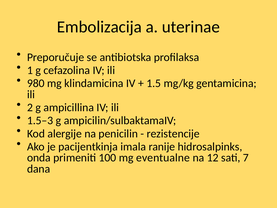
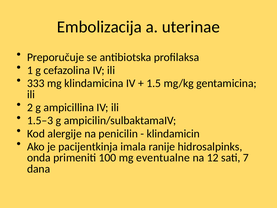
980: 980 -> 333
rezistencije: rezistencije -> klindamicin
